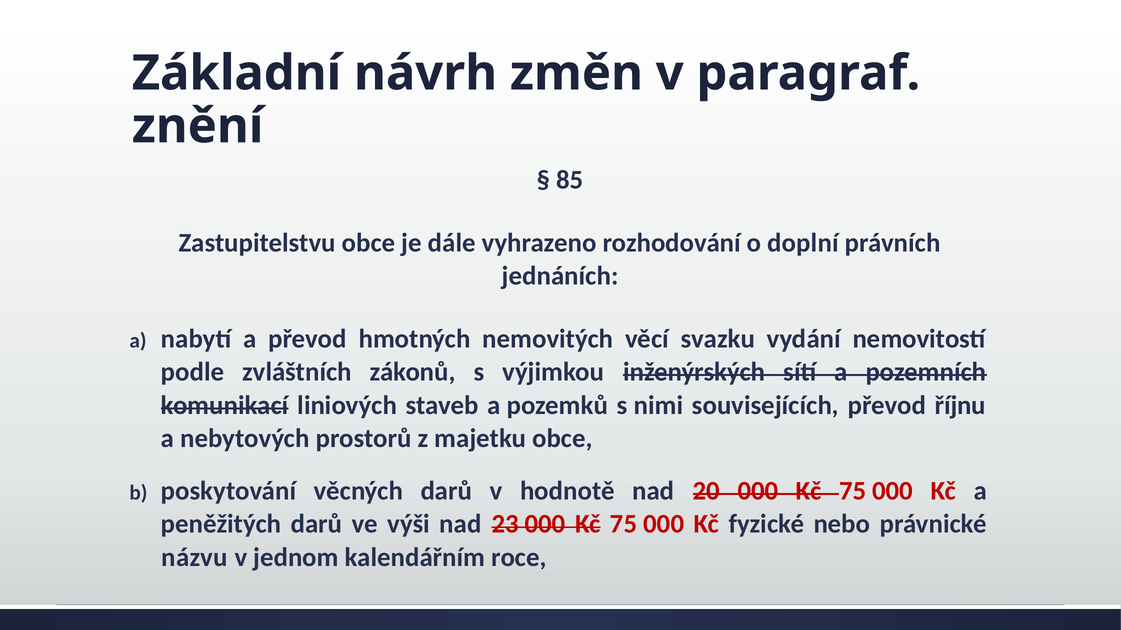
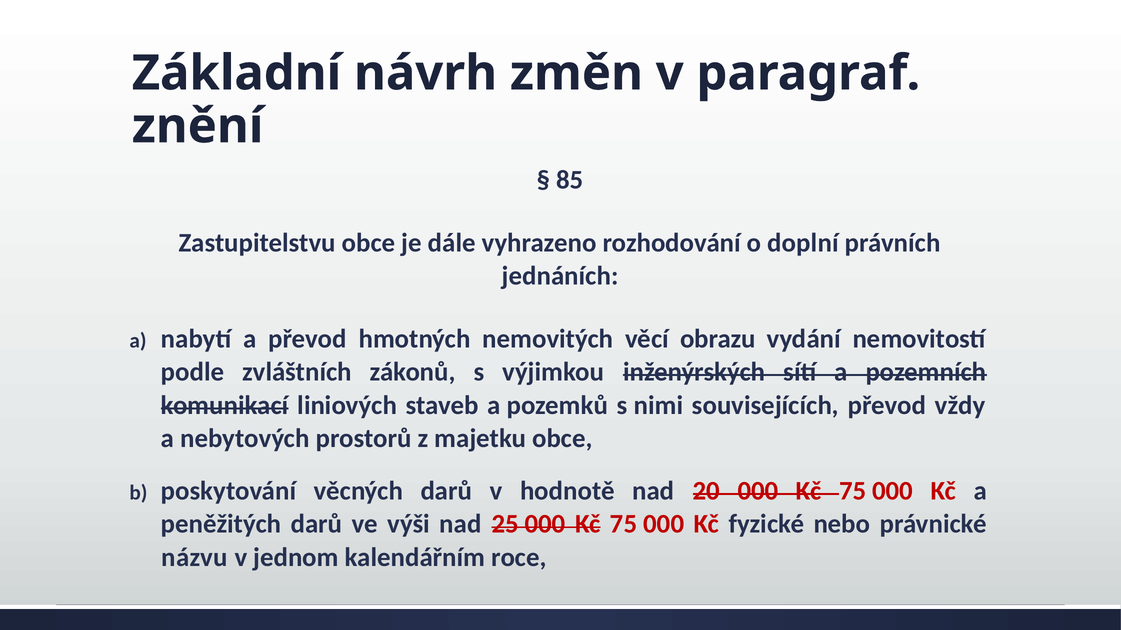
svazku: svazku -> obrazu
říjnu: říjnu -> vždy
23: 23 -> 25
